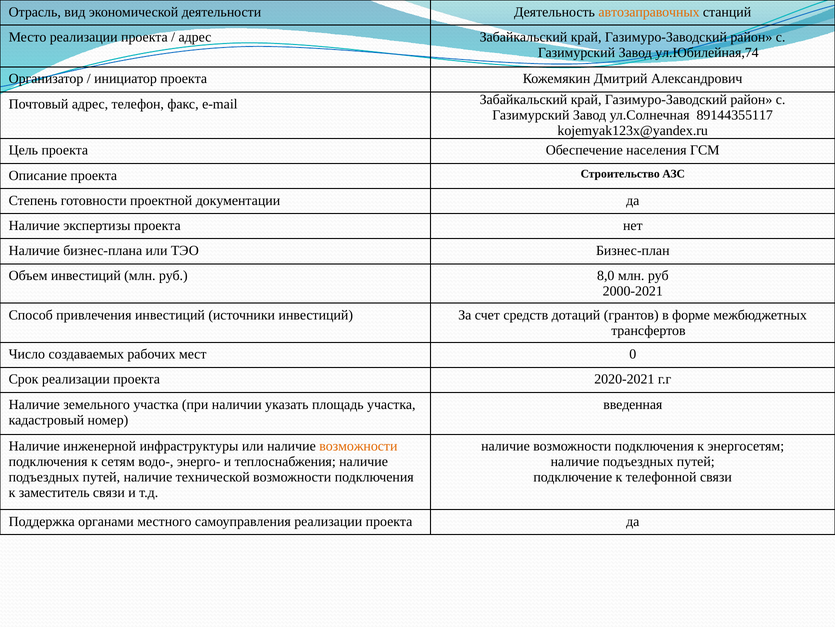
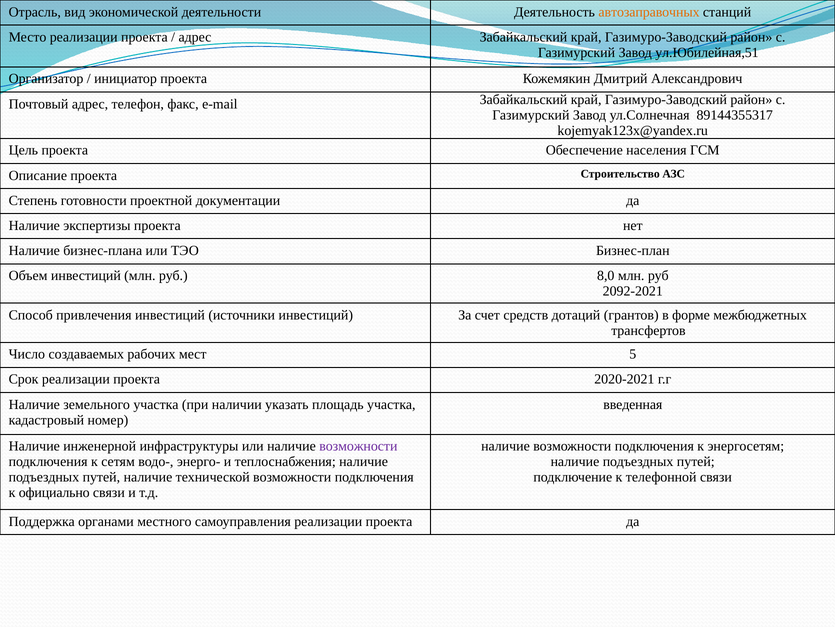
ул.Юбилейная,74: ул.Юбилейная,74 -> ул.Юбилейная,51
89144355117: 89144355117 -> 89144355317
2000-2021: 2000-2021 -> 2092-2021
0: 0 -> 5
возможности at (358, 446) colour: orange -> purple
заместитель: заместитель -> официально
